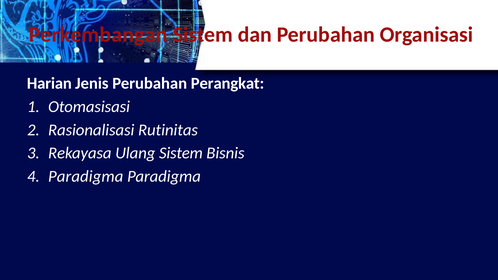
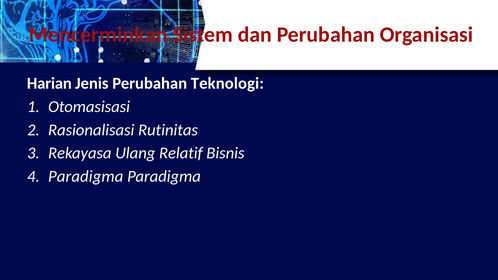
Perkembangan: Perkembangan -> Mencerminkan
Perangkat: Perangkat -> Teknologi
Ulang Sistem: Sistem -> Relatif
